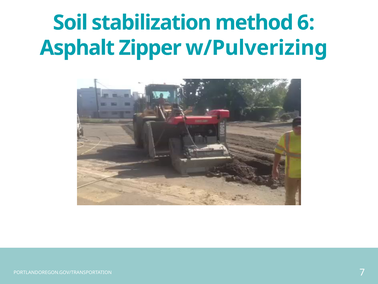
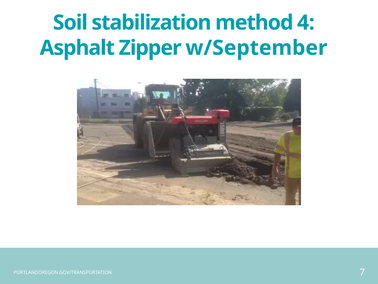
6: 6 -> 4
w/Pulverizing: w/Pulverizing -> w/September
